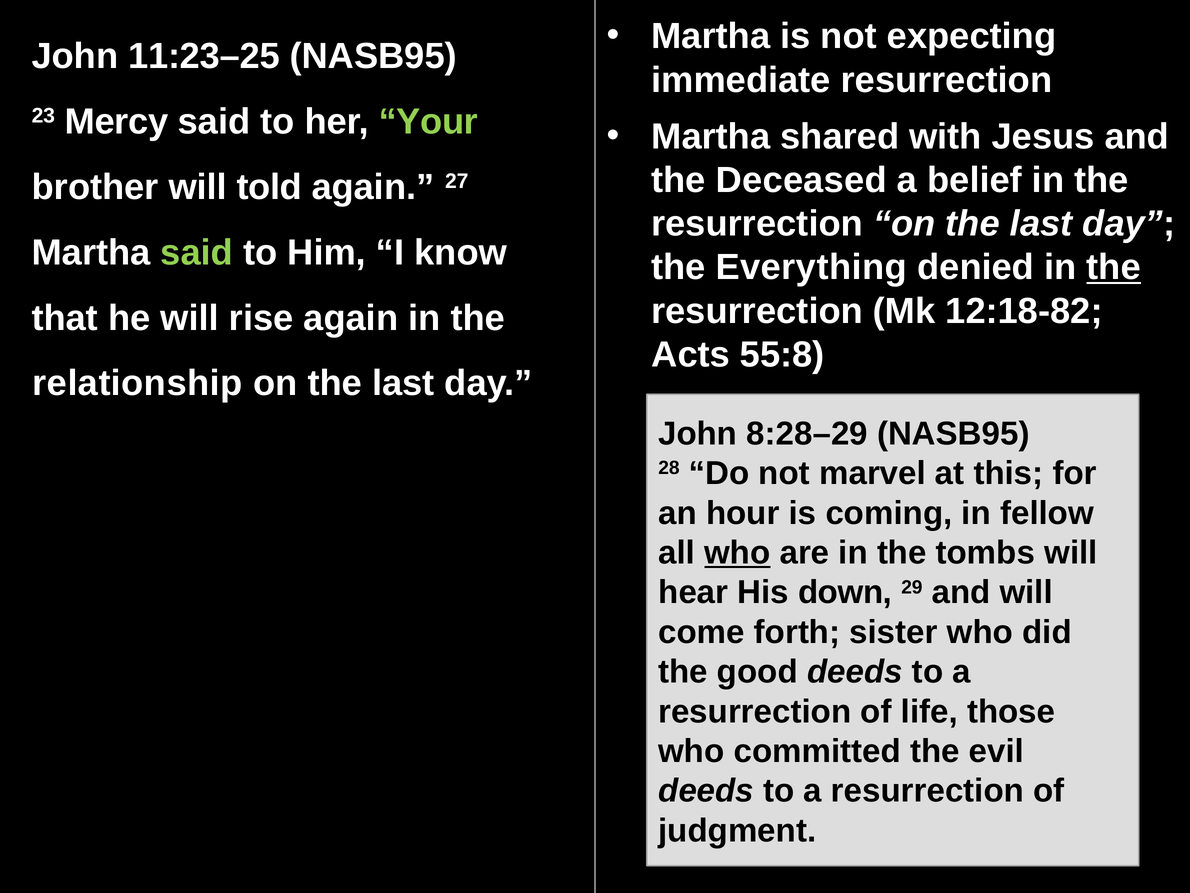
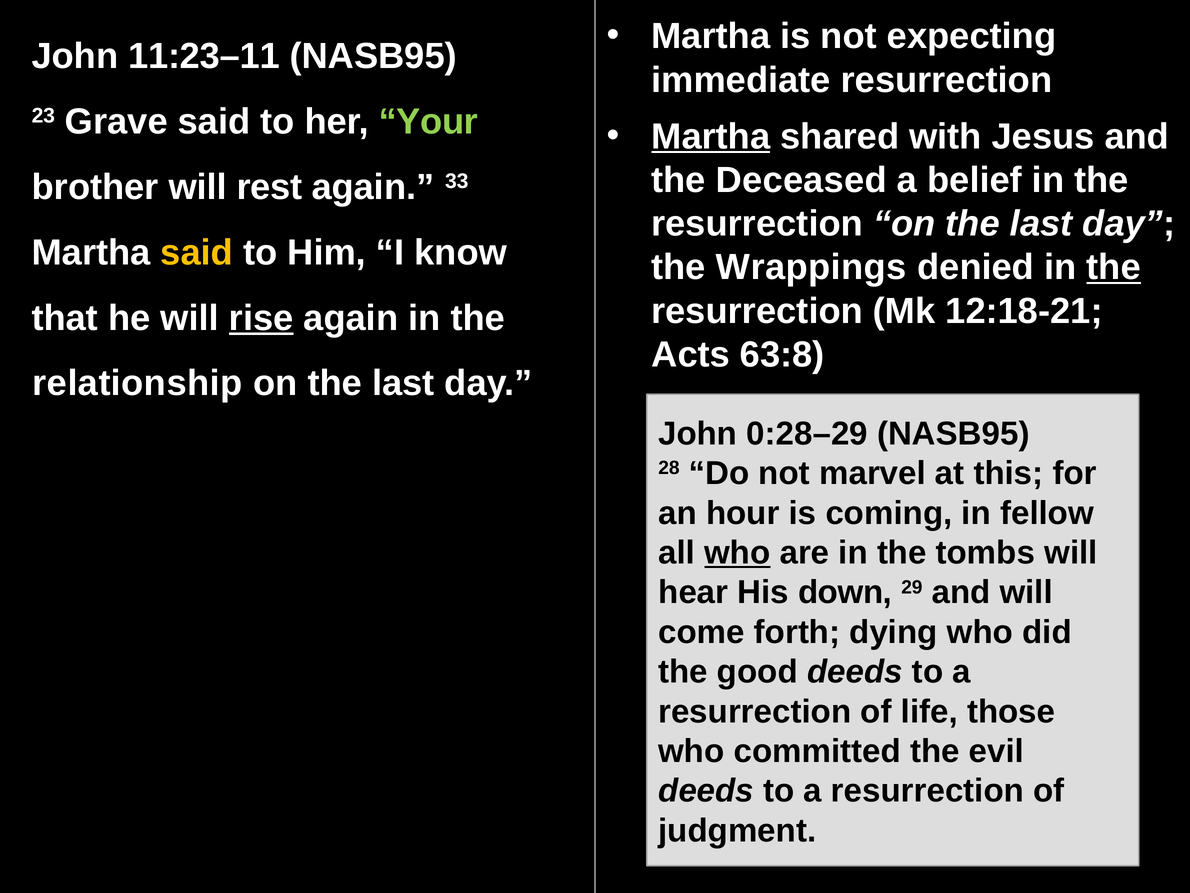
11:23–25: 11:23–25 -> 11:23–11
Mercy: Mercy -> Grave
Martha at (711, 136) underline: none -> present
told: told -> rest
27: 27 -> 33
said at (197, 252) colour: light green -> yellow
Everything: Everything -> Wrappings
12:18-82: 12:18-82 -> 12:18-21
rise underline: none -> present
55:8: 55:8 -> 63:8
8:28–29: 8:28–29 -> 0:28–29
forth sister: sister -> dying
